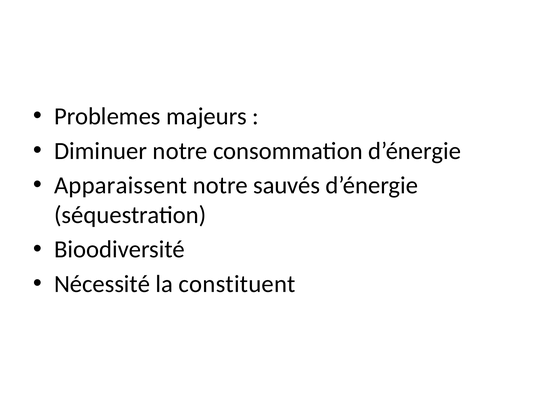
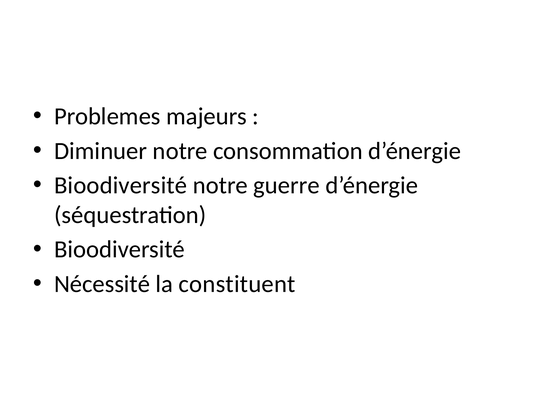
Apparaissent at (121, 186): Apparaissent -> Bioodiversité
sauvés: sauvés -> guerre
